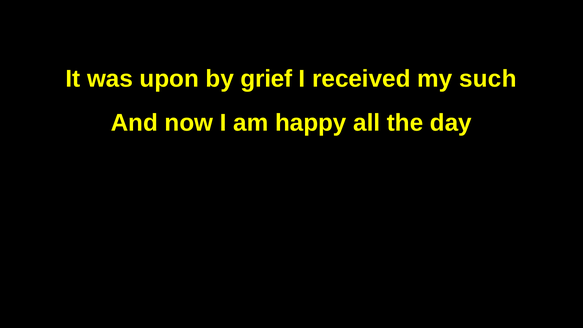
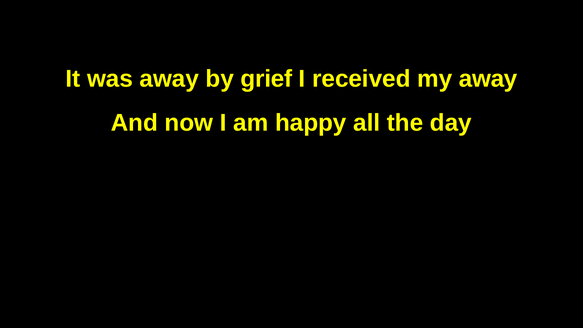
was upon: upon -> away
my such: such -> away
